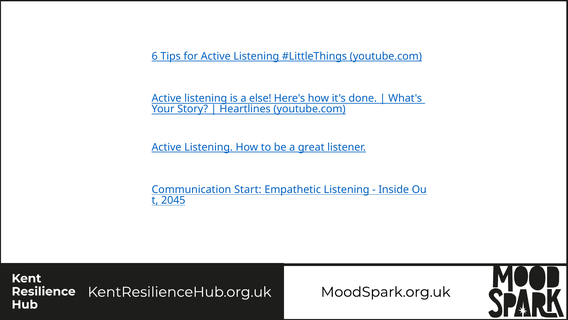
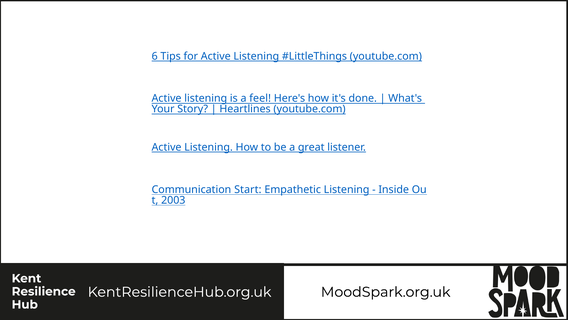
else: else -> feel
2045: 2045 -> 2003
